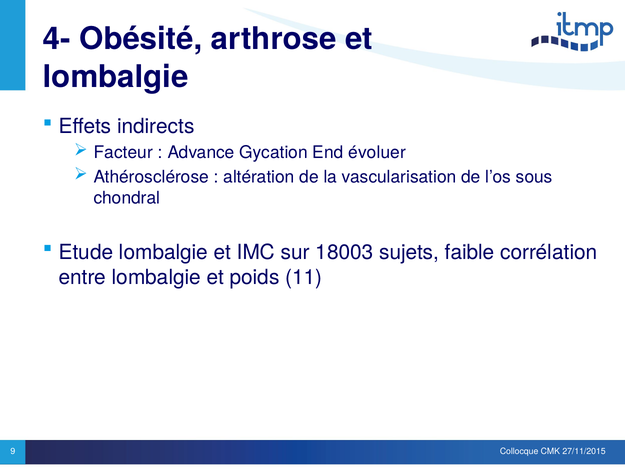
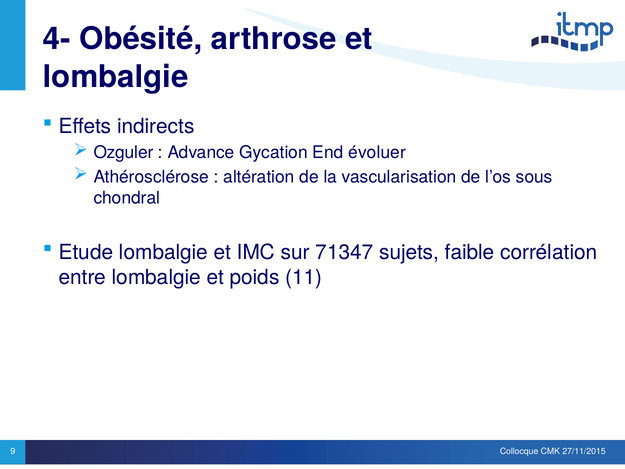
Facteur: Facteur -> Ozguler
18003: 18003 -> 71347
